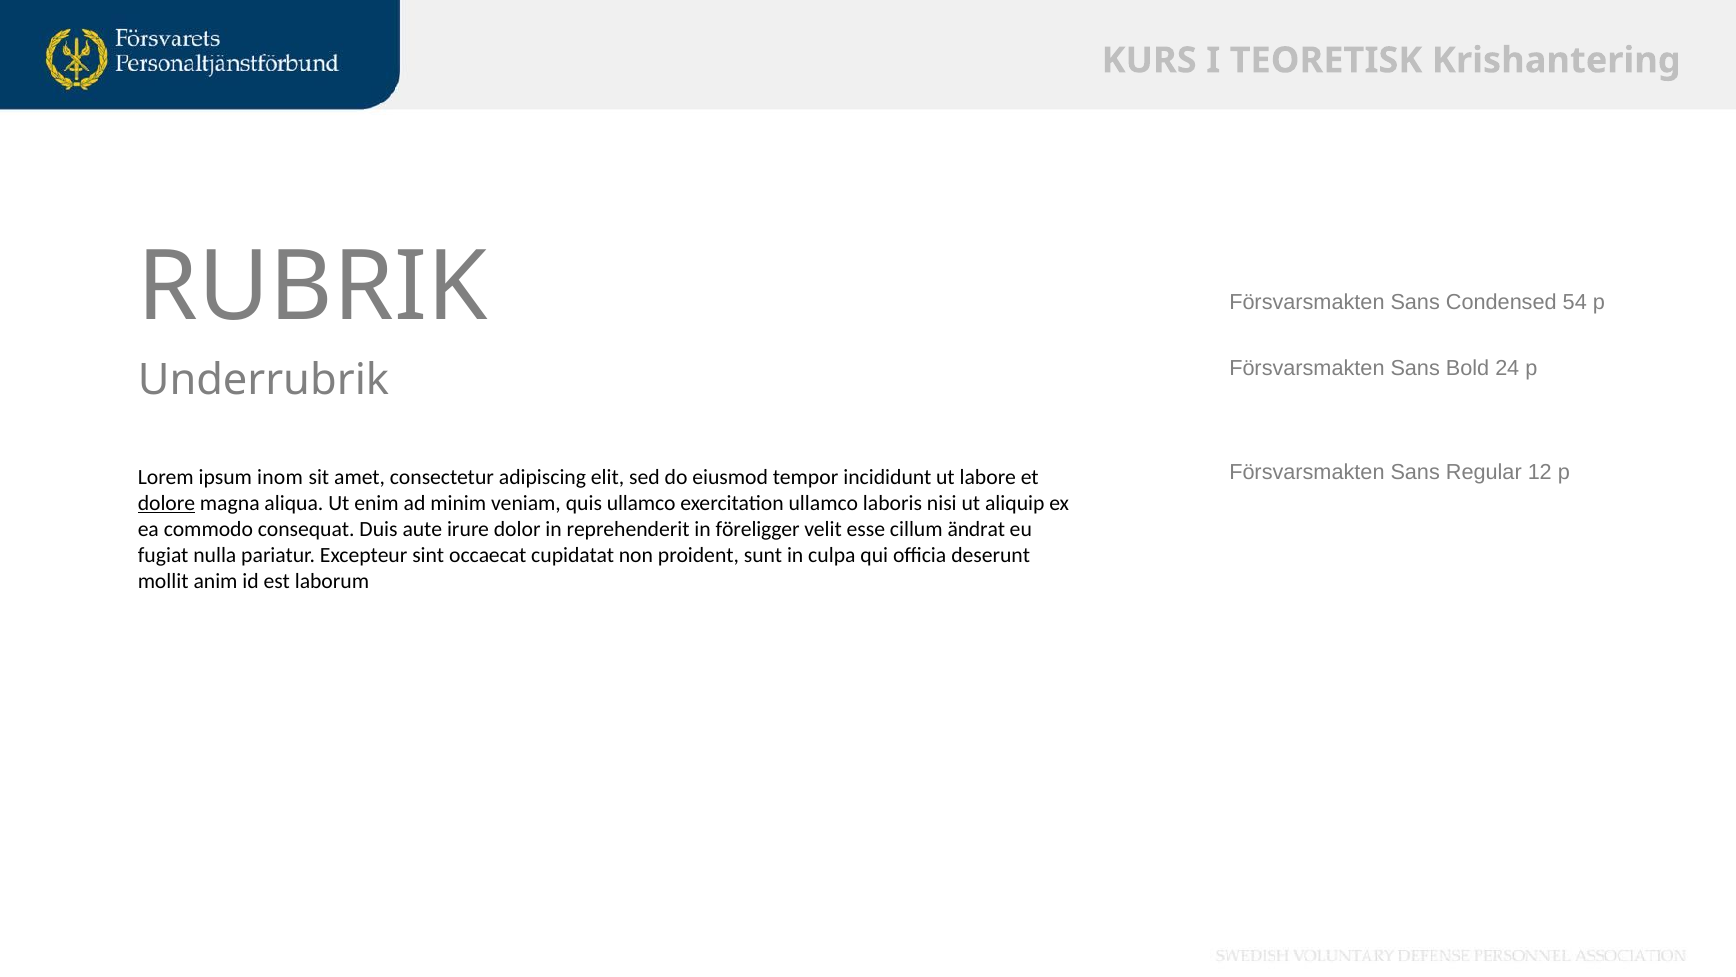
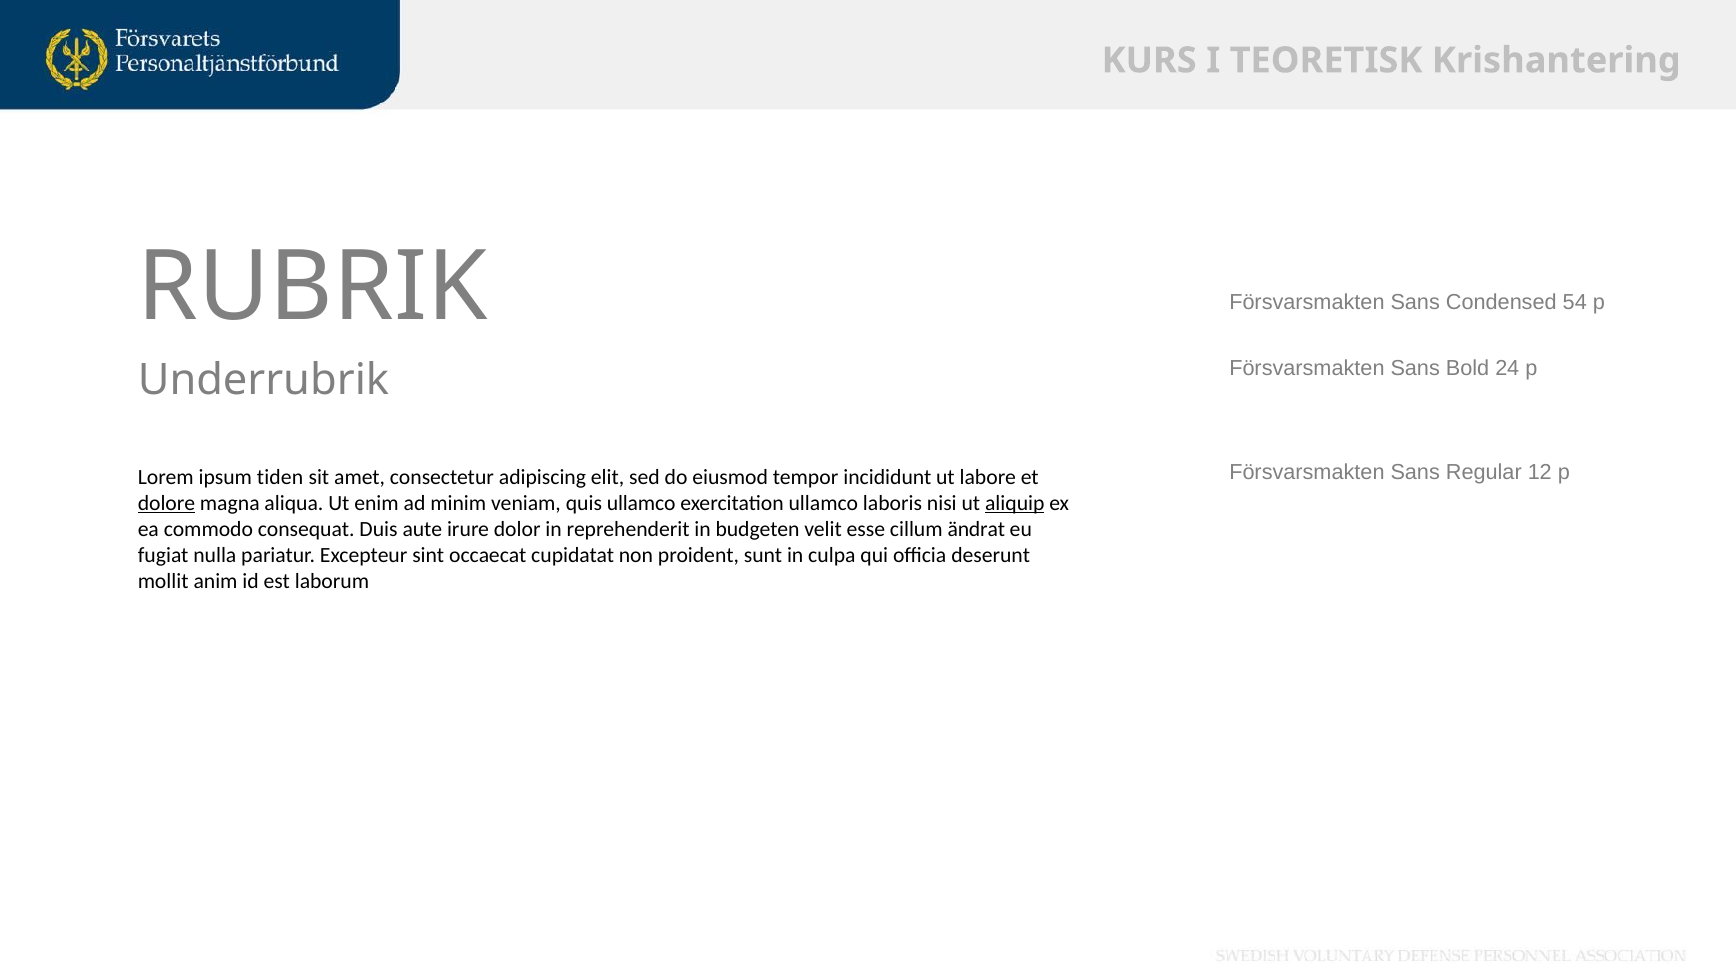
inom: inom -> tiden
aliquip underline: none -> present
föreligger: föreligger -> budgeten
